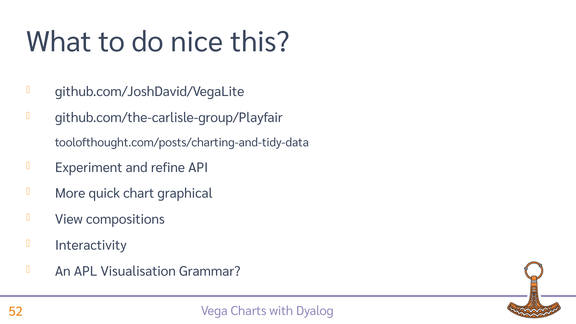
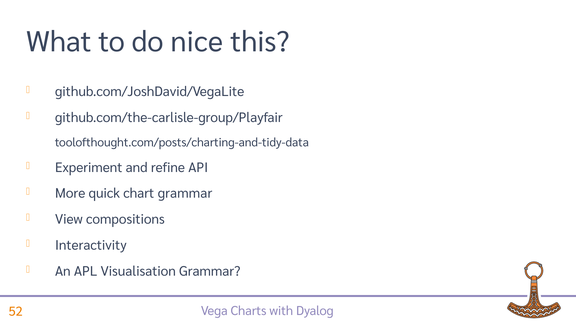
chart graphical: graphical -> grammar
